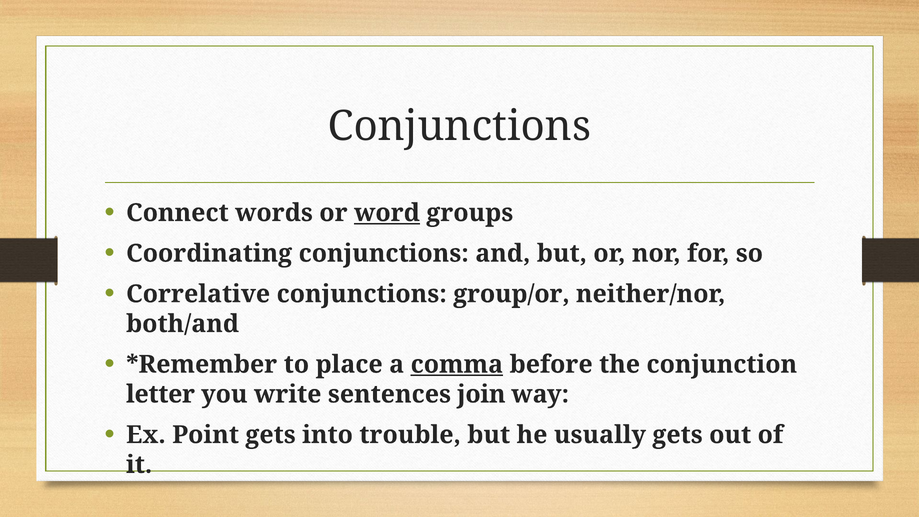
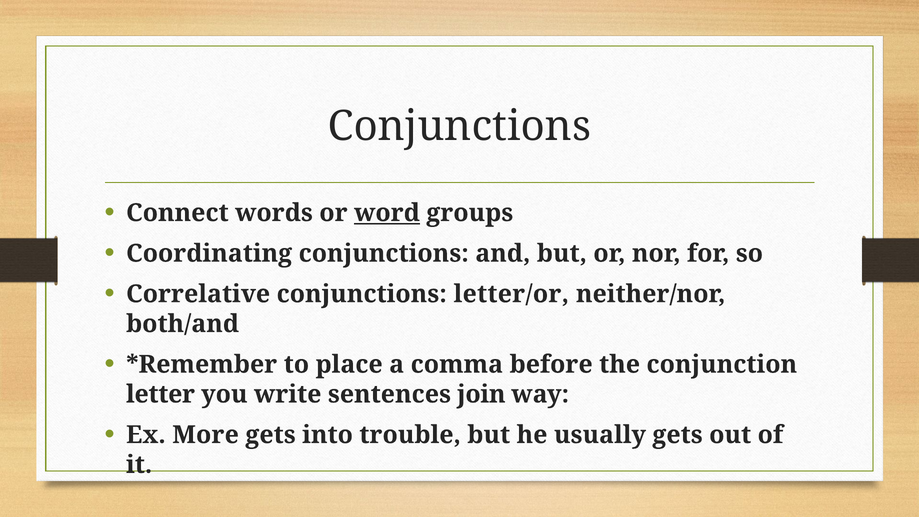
group/or: group/or -> letter/or
comma underline: present -> none
Point: Point -> More
